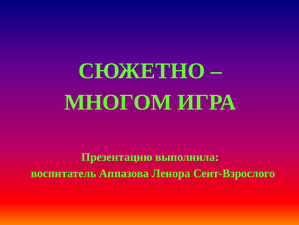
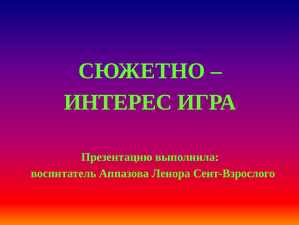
МНОГОМ: МНОГОМ -> ИНТЕРЕС
